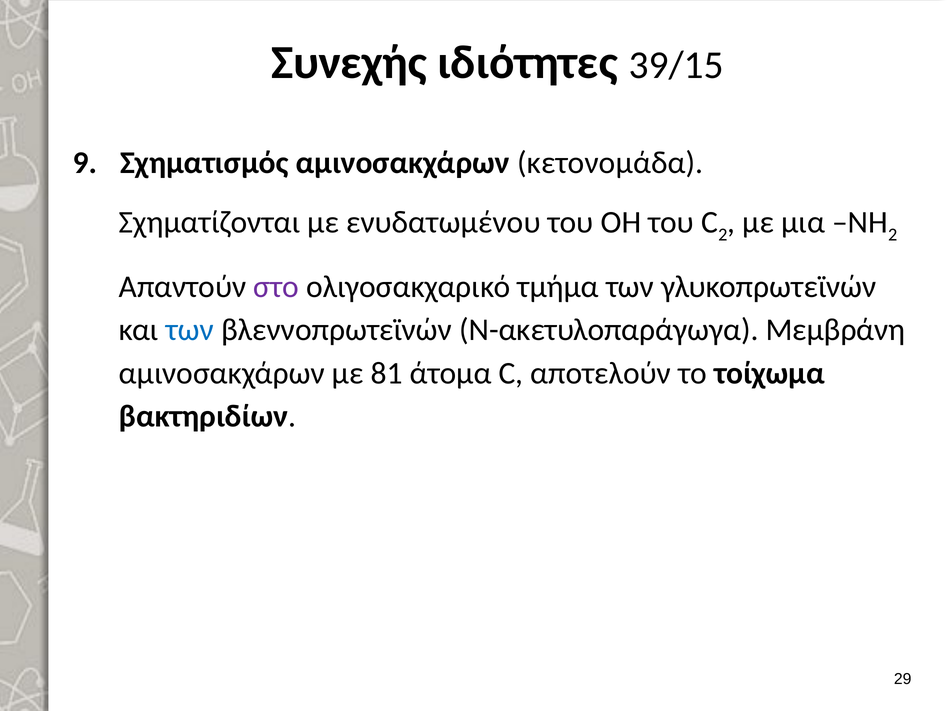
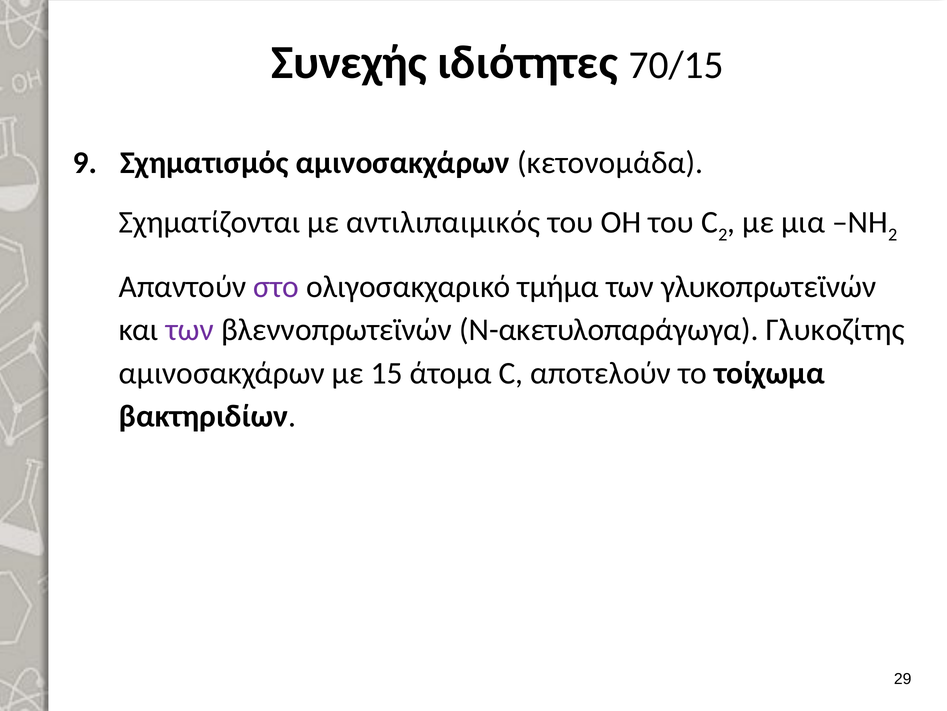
39/15: 39/15 -> 70/15
ενυδατωμένου: ενυδατωμένου -> αντιλιπαιμικός
των at (190, 330) colour: blue -> purple
Μεμβράνη: Μεμβράνη -> Γλυκοζίτης
81: 81 -> 15
